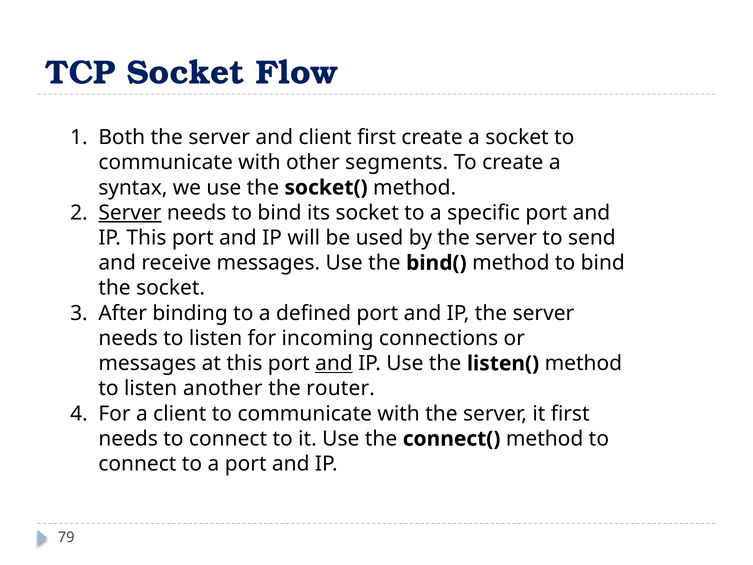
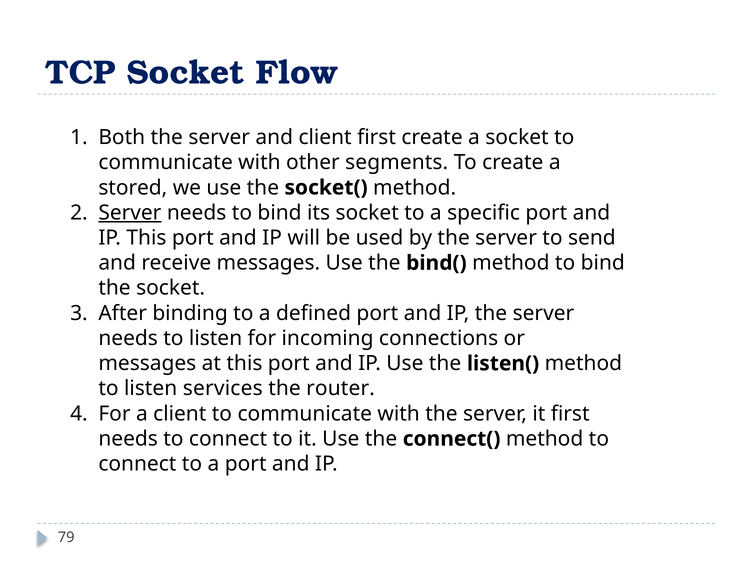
syntax: syntax -> stored
and at (334, 363) underline: present -> none
another: another -> services
